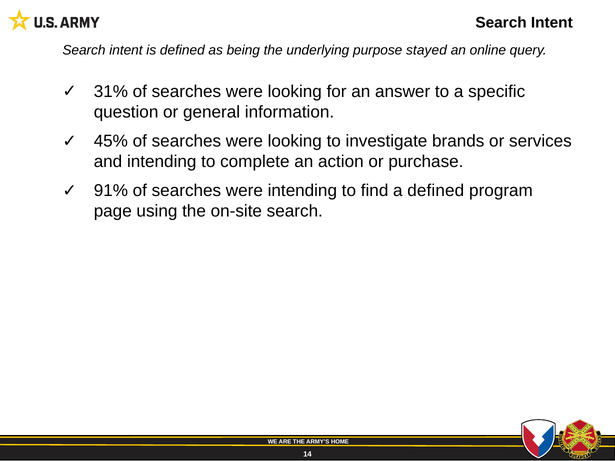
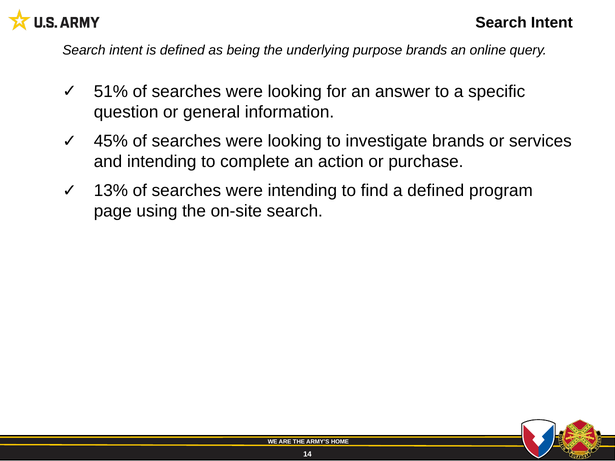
purpose stayed: stayed -> brands
31%: 31% -> 51%
91%: 91% -> 13%
